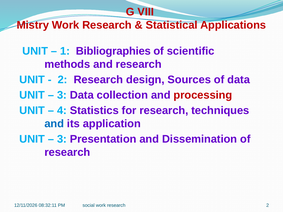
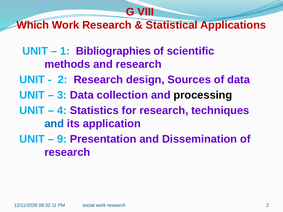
Mistry: Mistry -> Which
processing colour: red -> black
3 at (62, 139): 3 -> 9
